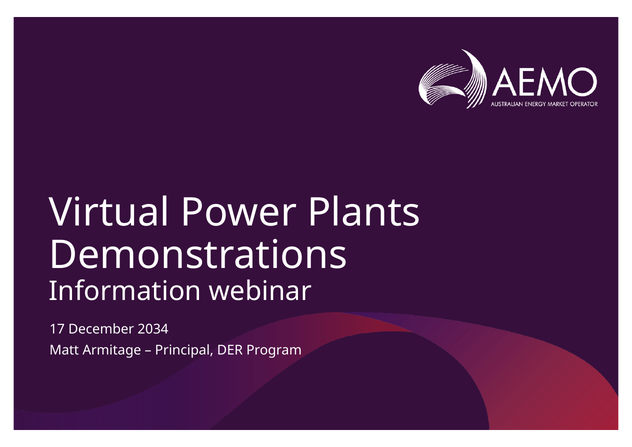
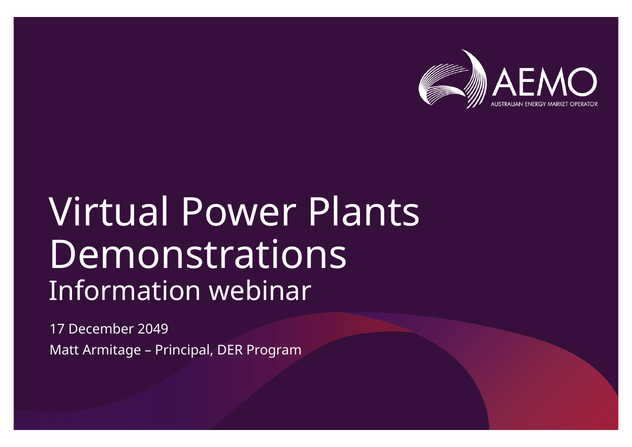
2034: 2034 -> 2049
